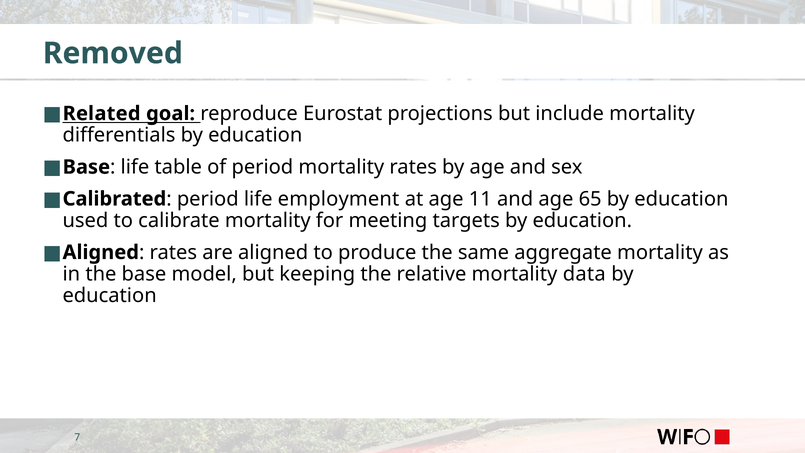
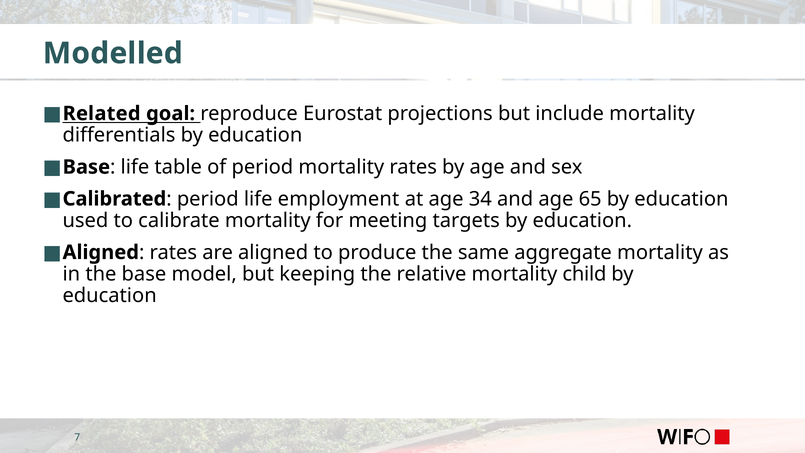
Removed: Removed -> Modelled
11: 11 -> 34
data: data -> child
